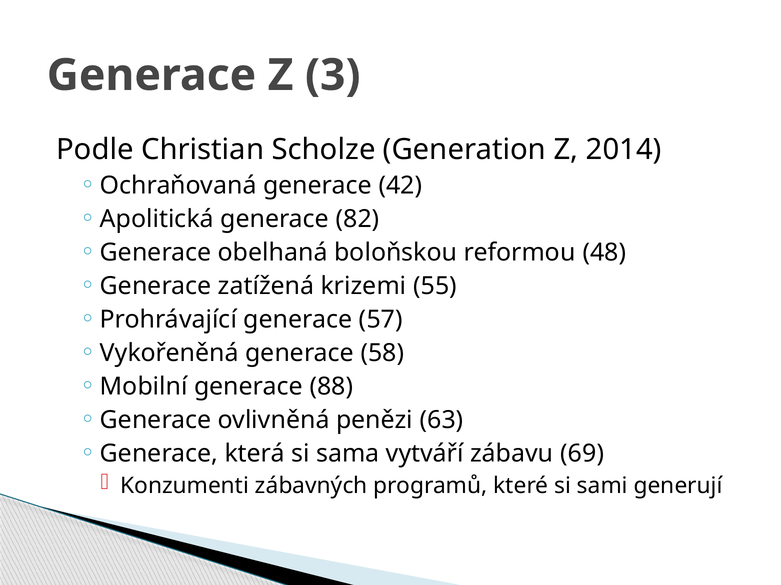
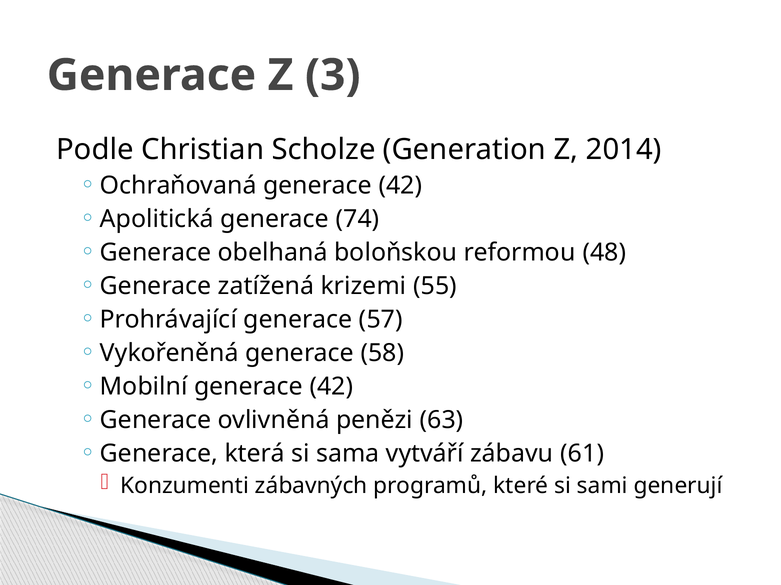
82: 82 -> 74
Mobilní generace 88: 88 -> 42
69: 69 -> 61
